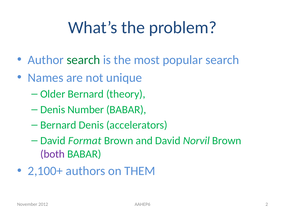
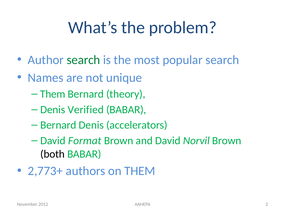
Older at (53, 94): Older -> Them
Number: Number -> Verified
both colour: purple -> black
2,100+: 2,100+ -> 2,773+
